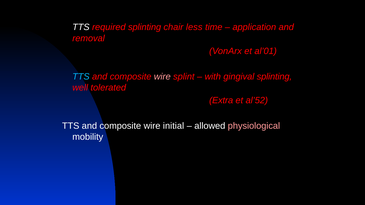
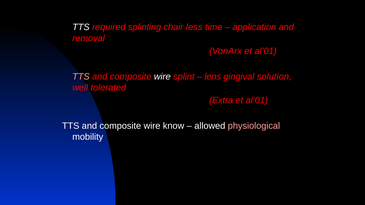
TTS at (81, 77) colour: light blue -> pink
wire at (162, 77) colour: pink -> white
with: with -> lens
gingival splinting: splinting -> solution
al’52 at (257, 101): al’52 -> al’01
initial: initial -> know
